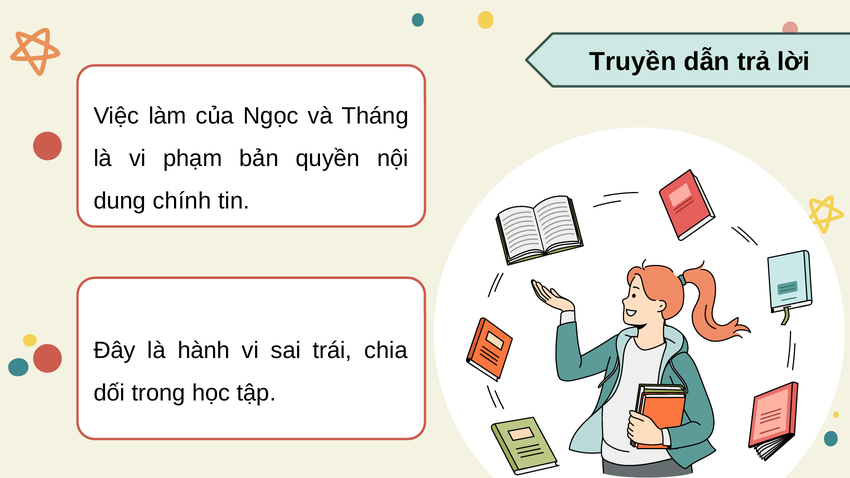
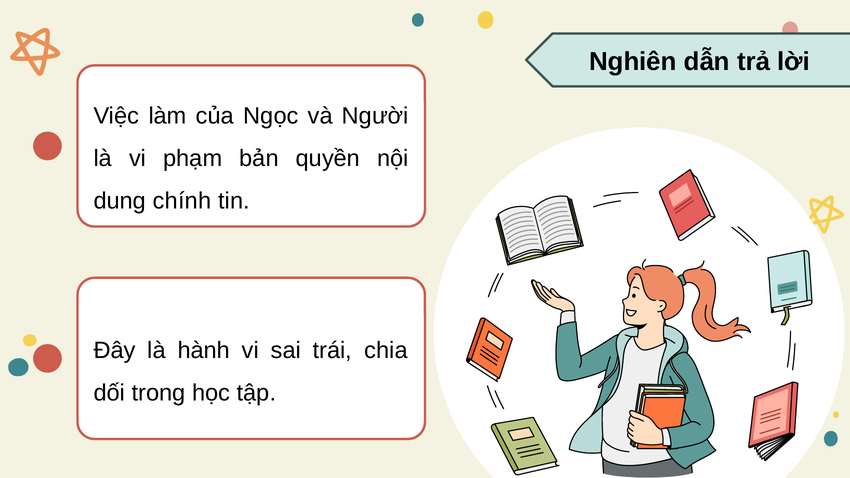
Truyền: Truyền -> Nghiên
Tháng: Tháng -> Người
